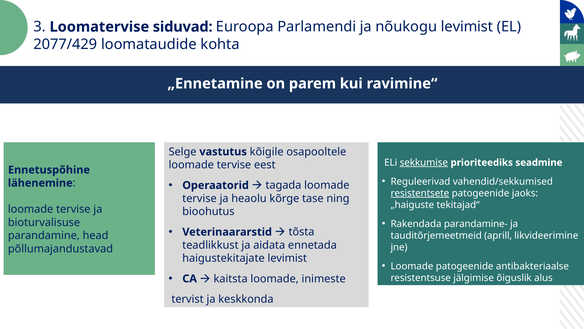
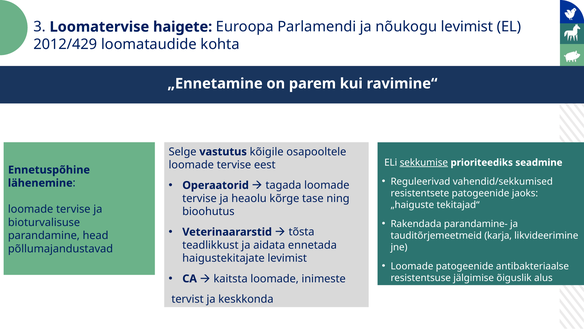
siduvad: siduvad -> haigete
2077/429: 2077/429 -> 2012/429
resistentsete underline: present -> none
aprill: aprill -> karja
